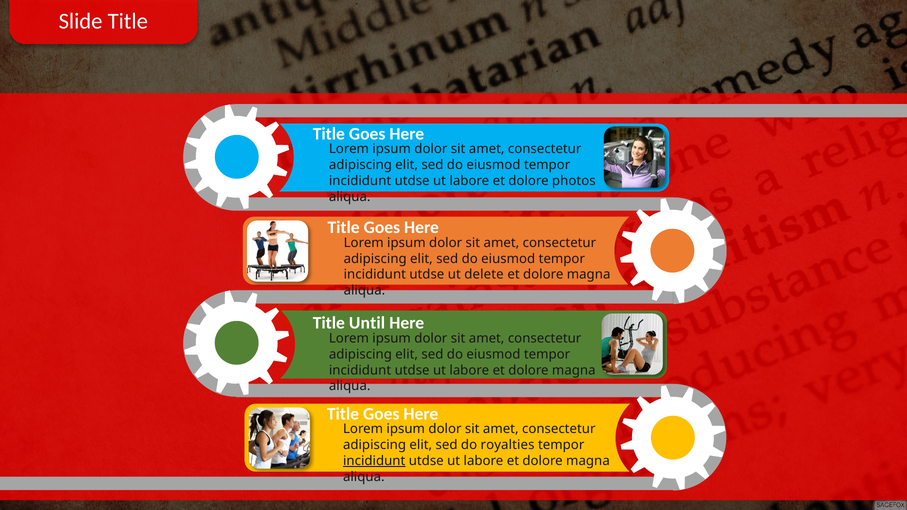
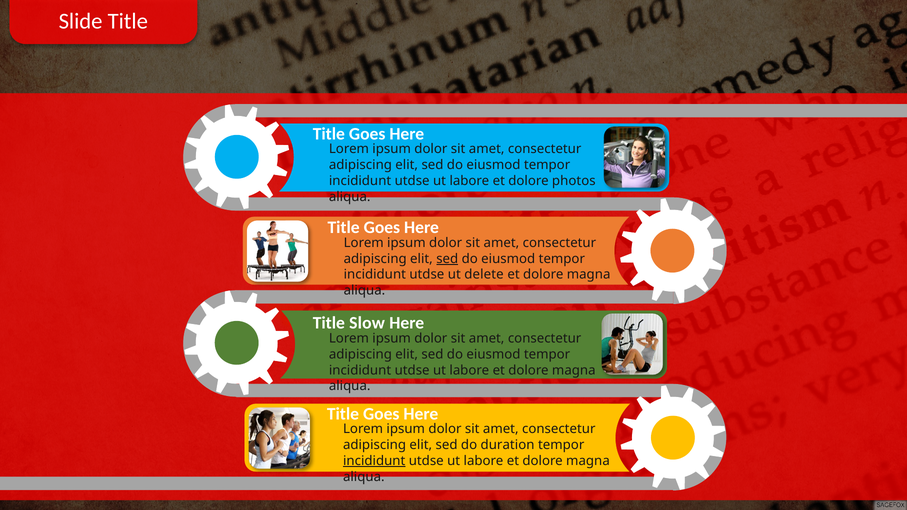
sed at (447, 259) underline: none -> present
Until: Until -> Slow
royalties: royalties -> duration
